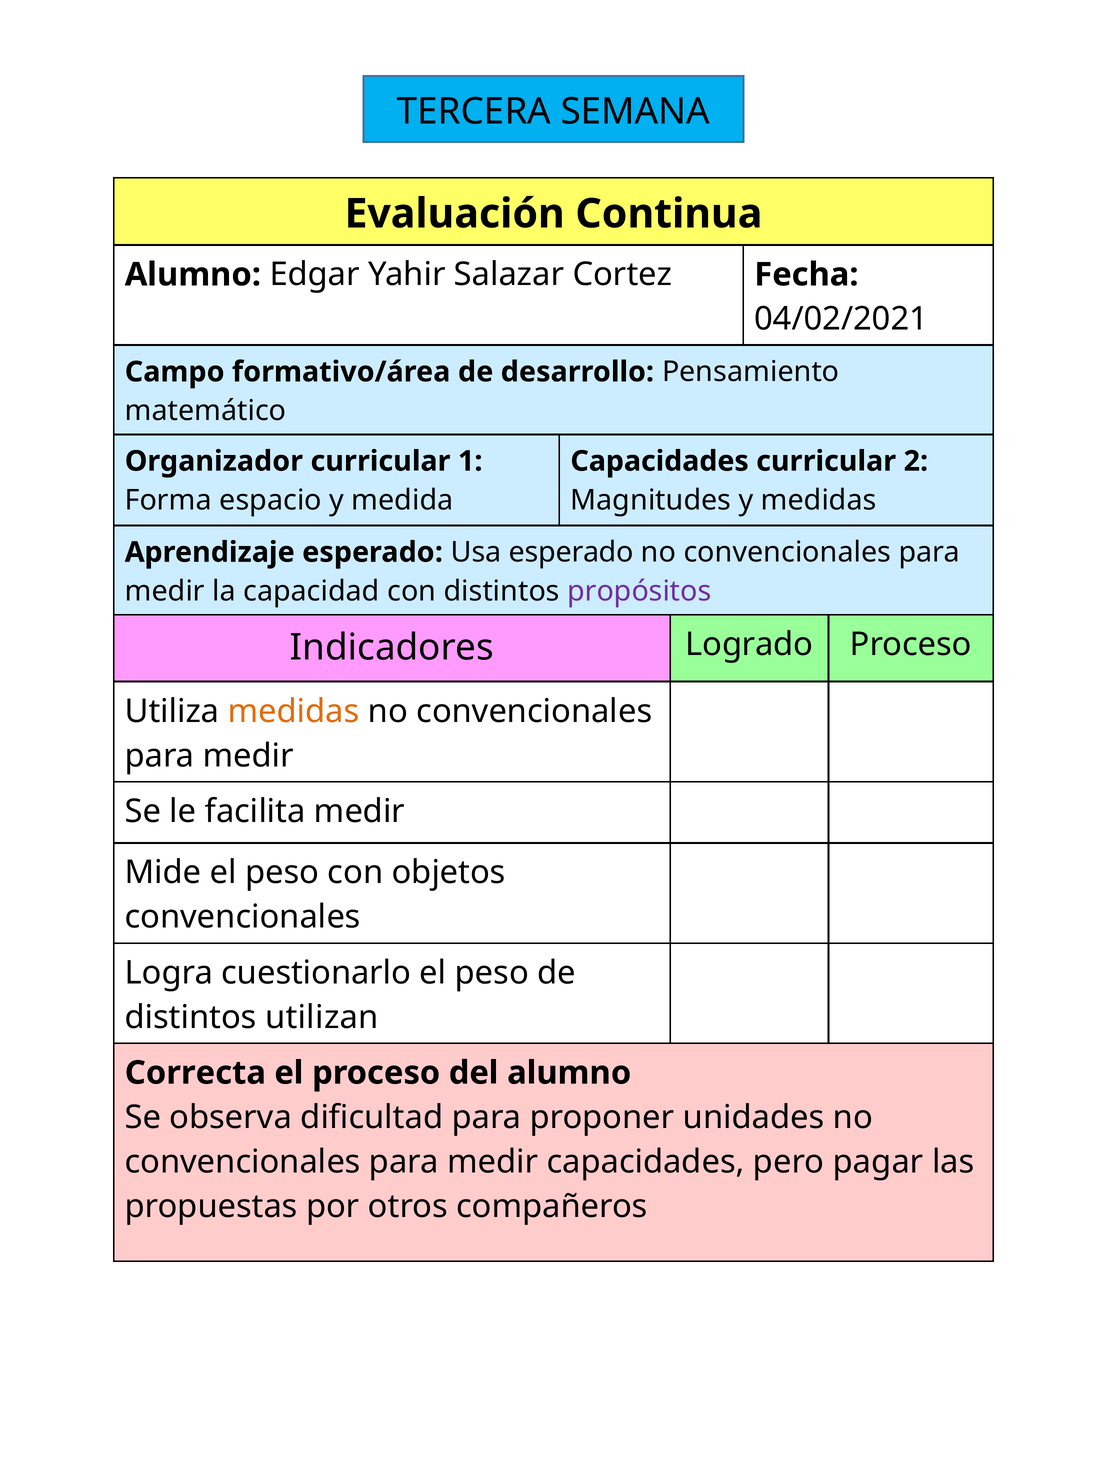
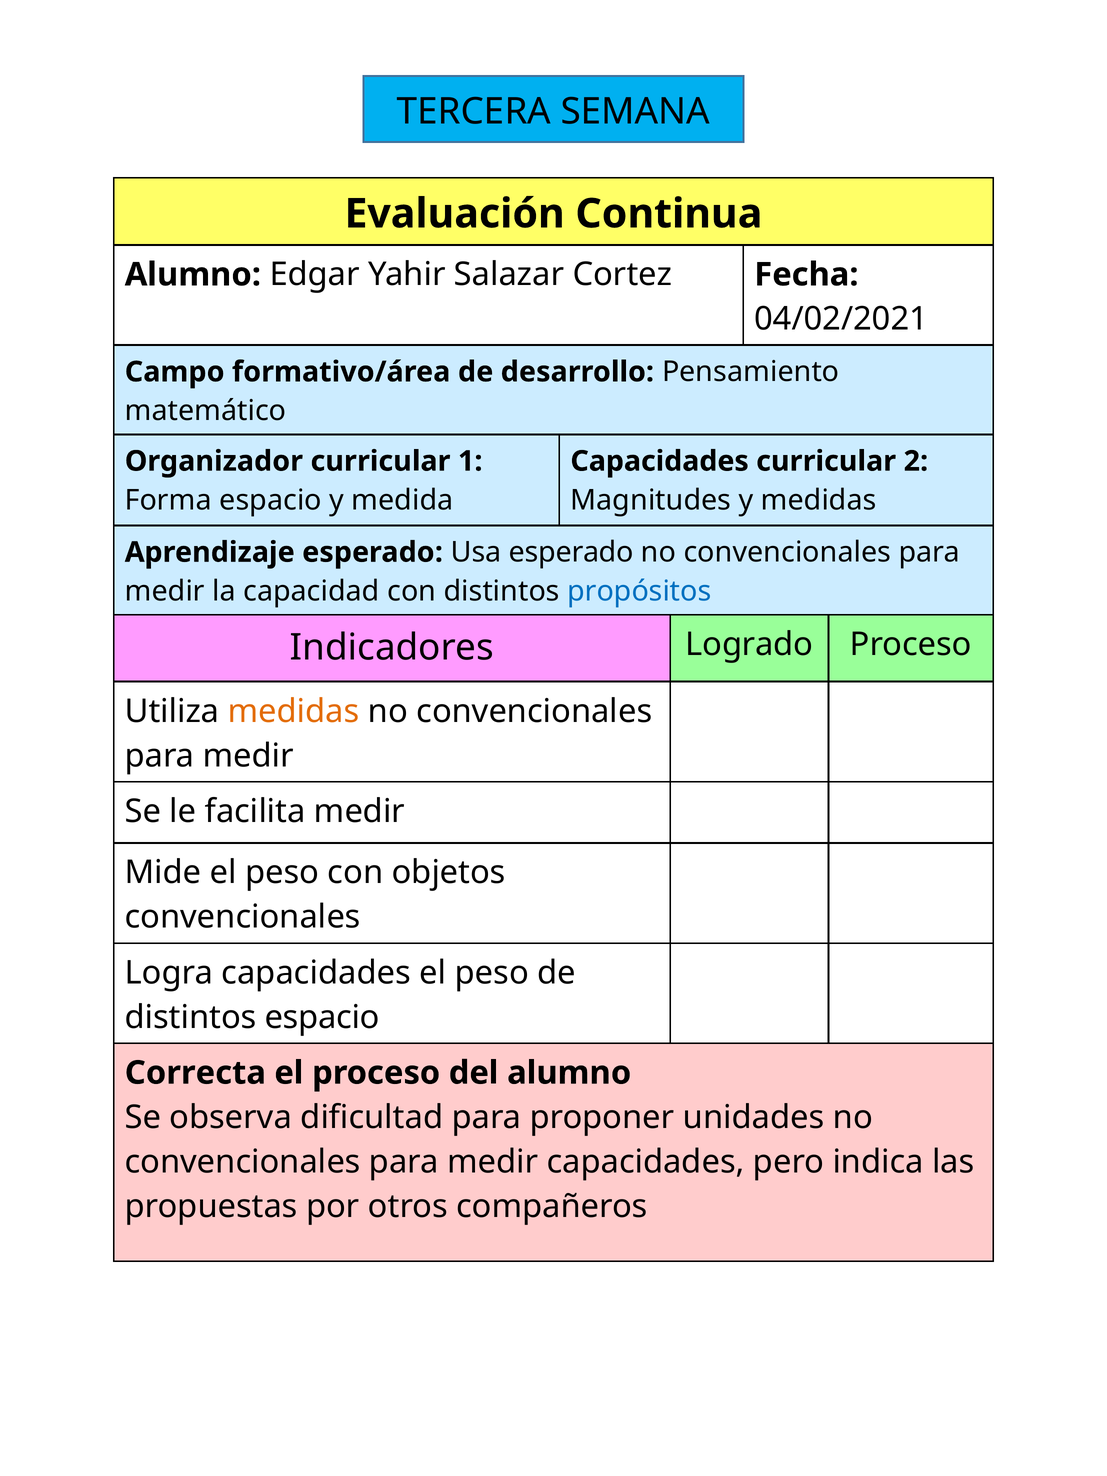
propósitos colour: purple -> blue
Logra cuestionarlo: cuestionarlo -> capacidades
distintos utilizan: utilizan -> espacio
pagar: pagar -> indica
